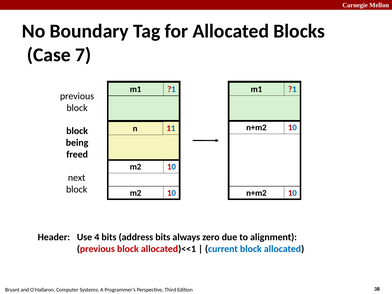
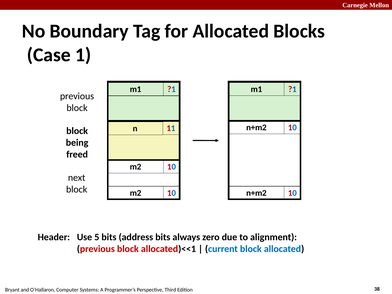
7: 7 -> 1
4: 4 -> 5
